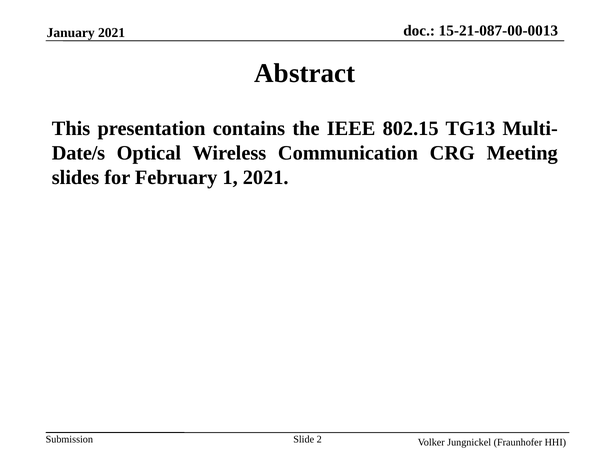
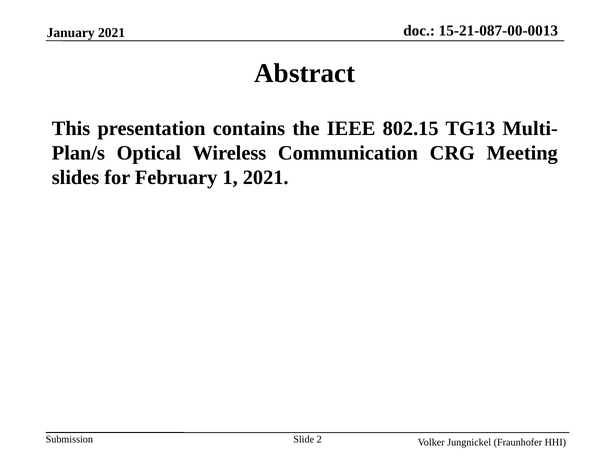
Date/s: Date/s -> Plan/s
